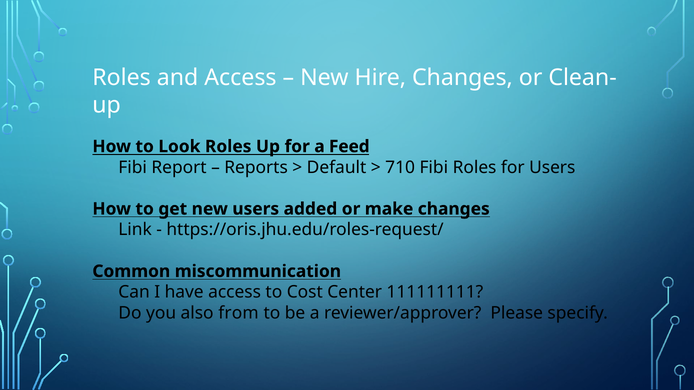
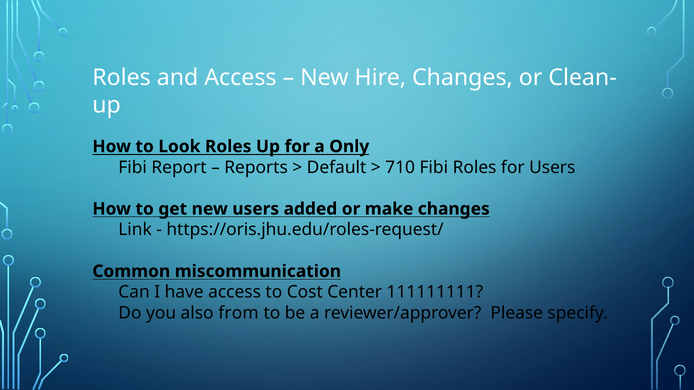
Feed: Feed -> Only
